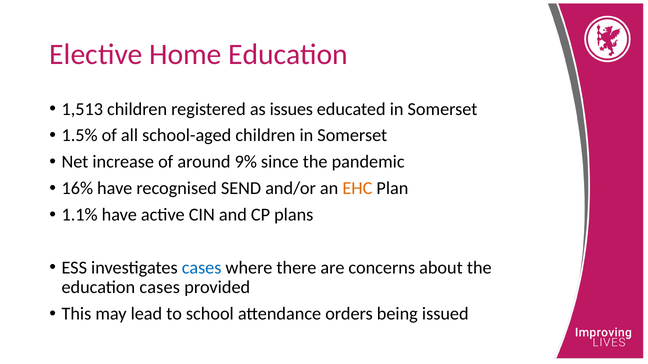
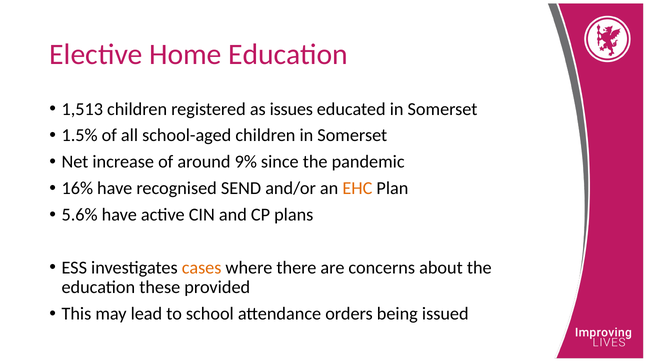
1.1%: 1.1% -> 5.6%
cases at (202, 268) colour: blue -> orange
education cases: cases -> these
